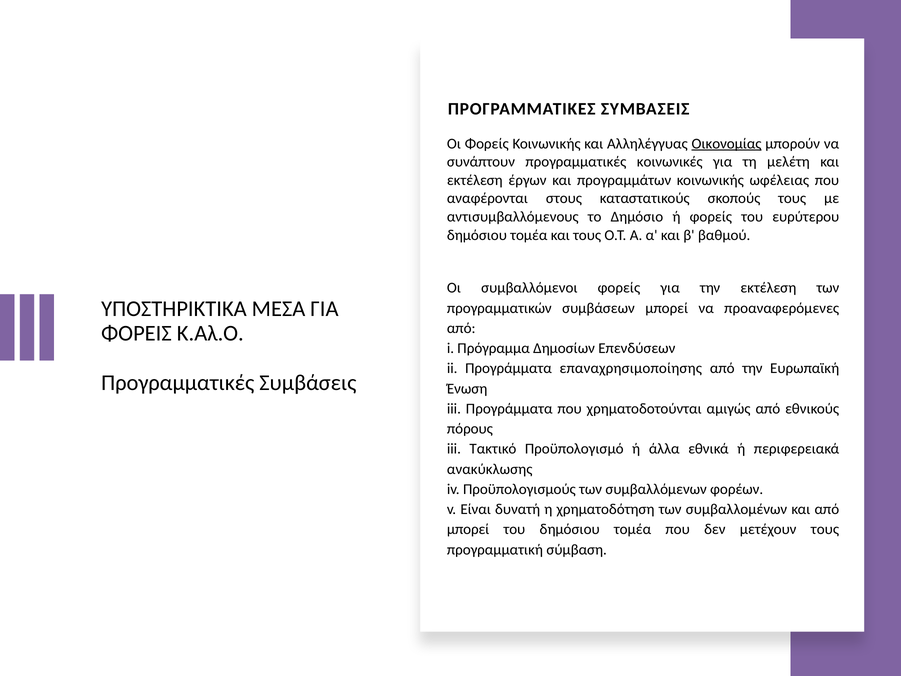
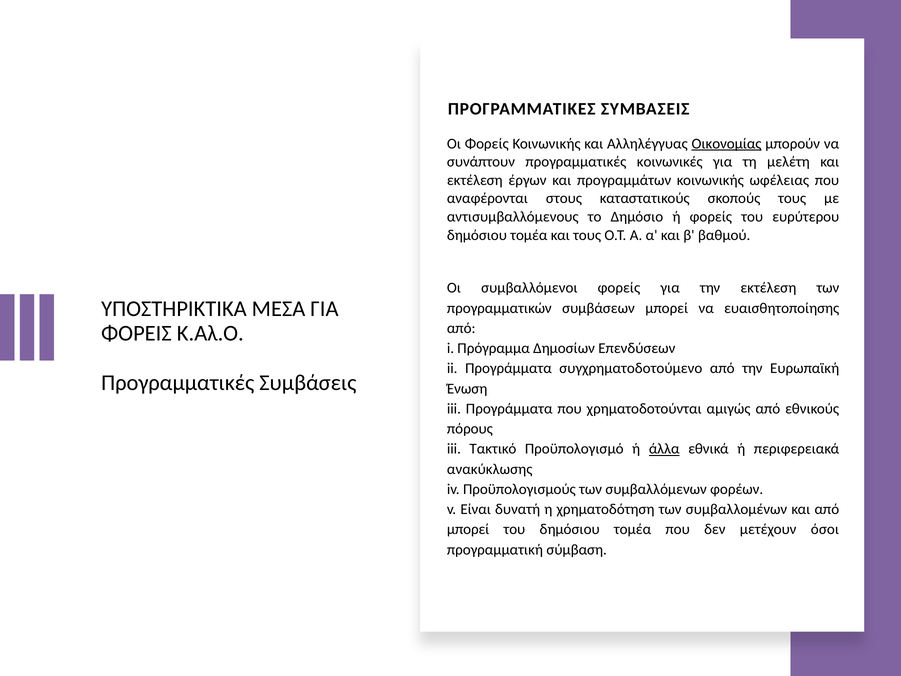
προαναφερόμενες: προαναφερόμενες -> ευαισθητοποίησης
επαναχρησιμοποίησης: επαναχρησιμοποίησης -> συγχρηματοδοτούμενο
άλλα underline: none -> present
μετέχουν τους: τους -> όσοι
